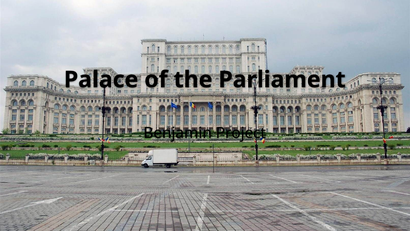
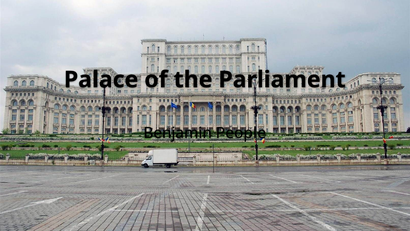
Project: Project -> People
